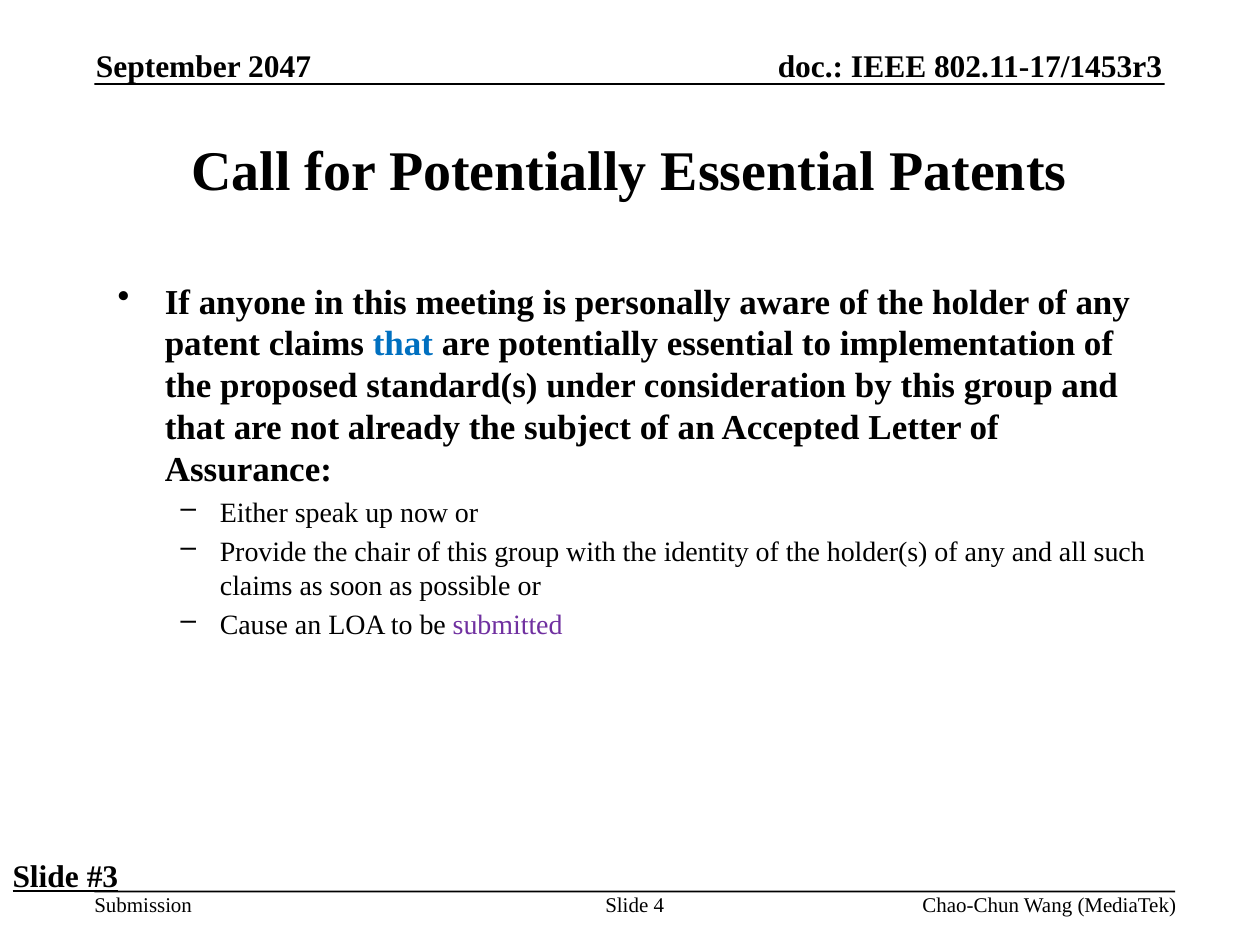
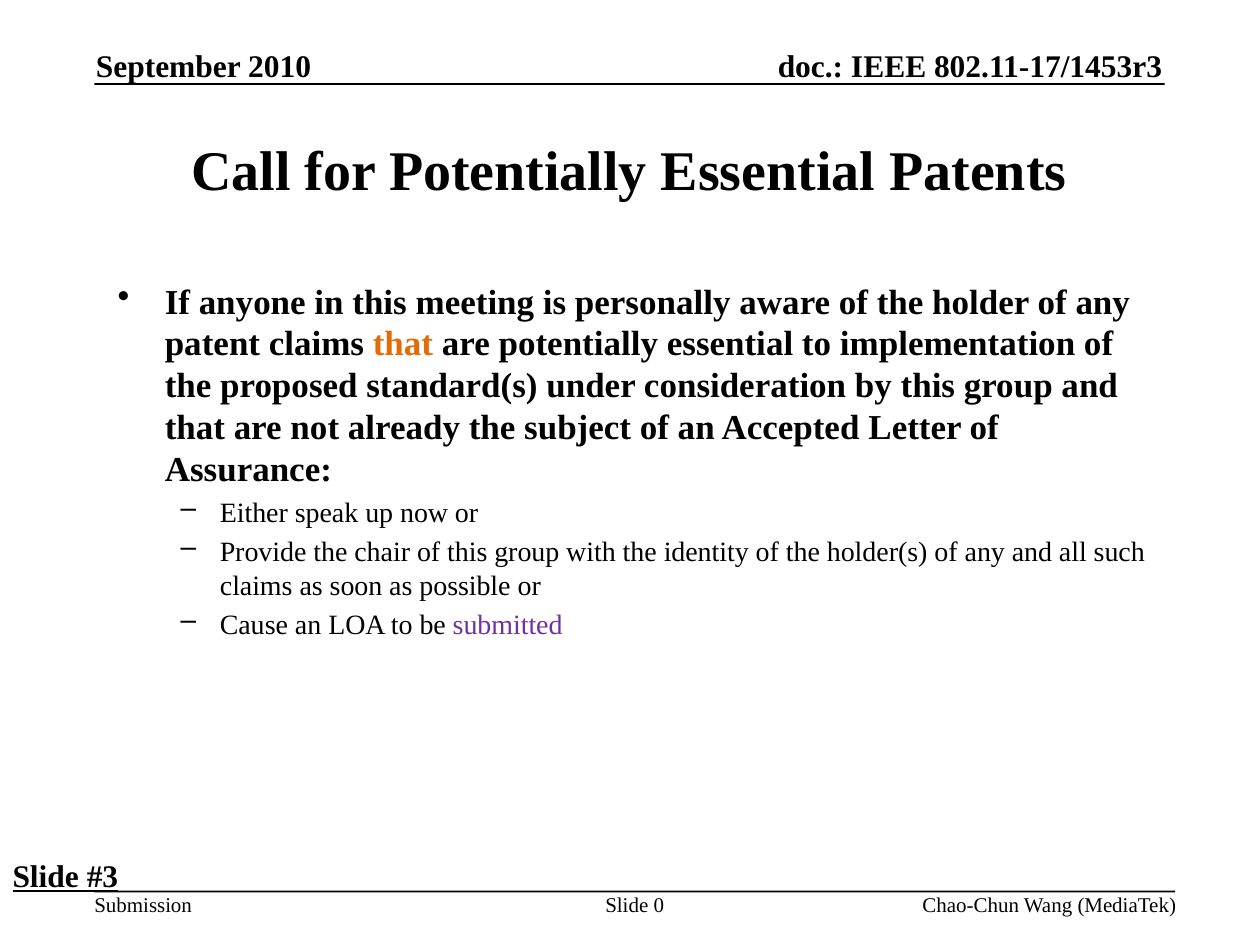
2047: 2047 -> 2010
that at (403, 345) colour: blue -> orange
4: 4 -> 0
